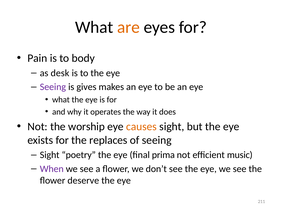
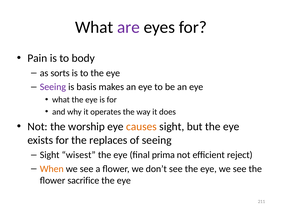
are colour: orange -> purple
desk: desk -> sorts
gives: gives -> basis
poetry: poetry -> wisest
music: music -> reject
When colour: purple -> orange
deserve: deserve -> sacrifice
